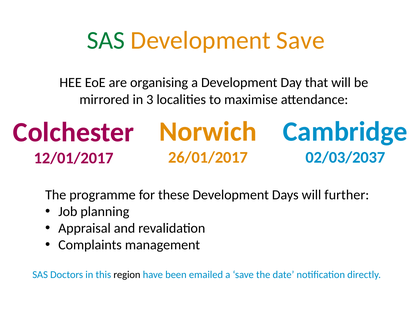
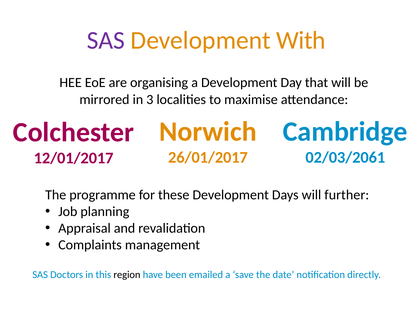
SAS at (106, 40) colour: green -> purple
Development Save: Save -> With
02/03/2037: 02/03/2037 -> 02/03/2061
